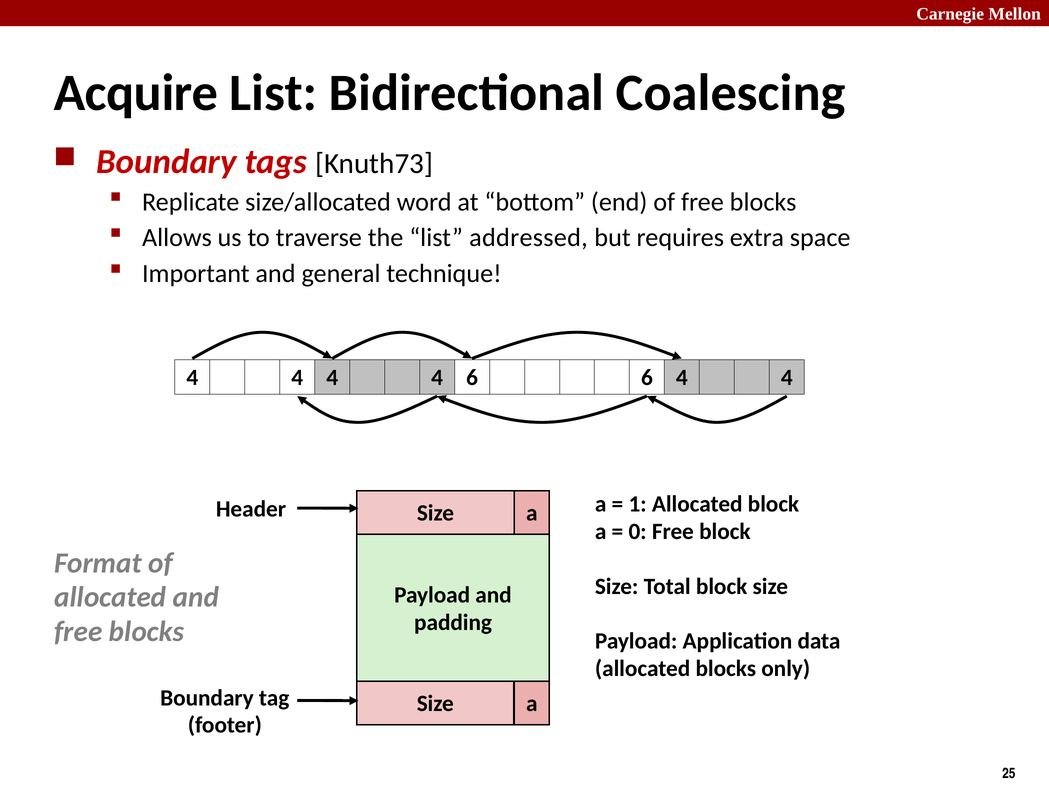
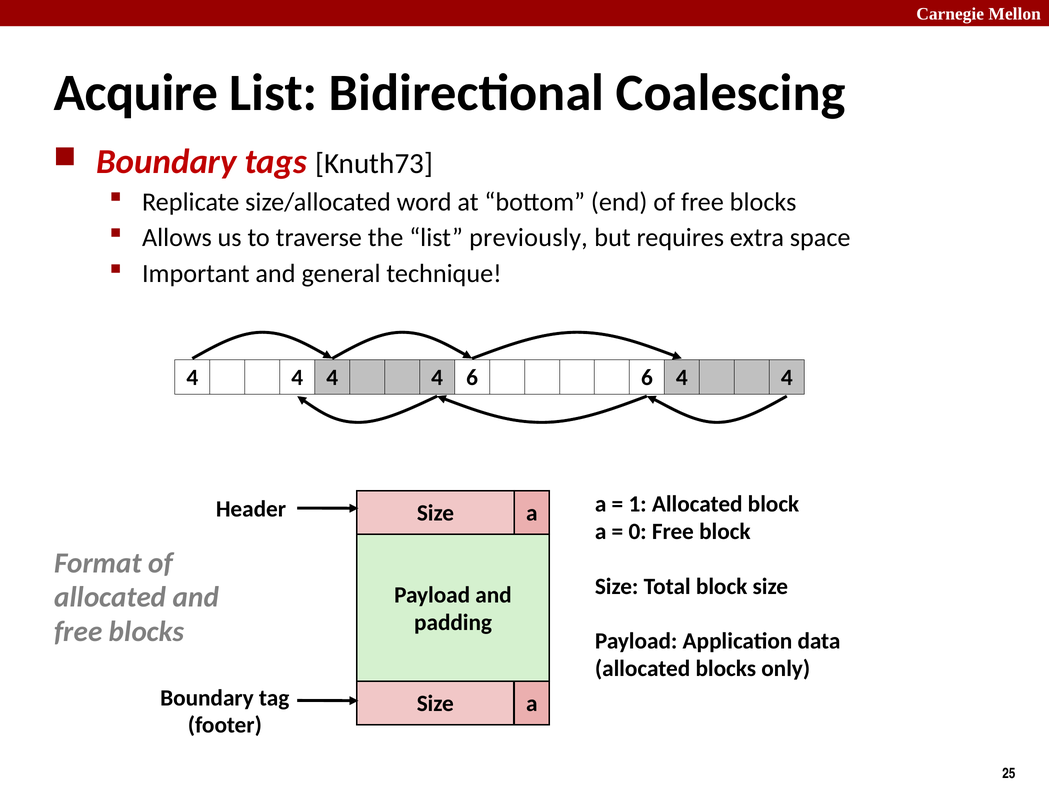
addressed: addressed -> previously
